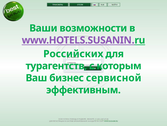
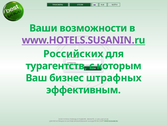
сервисной: сервисной -> штрафных
